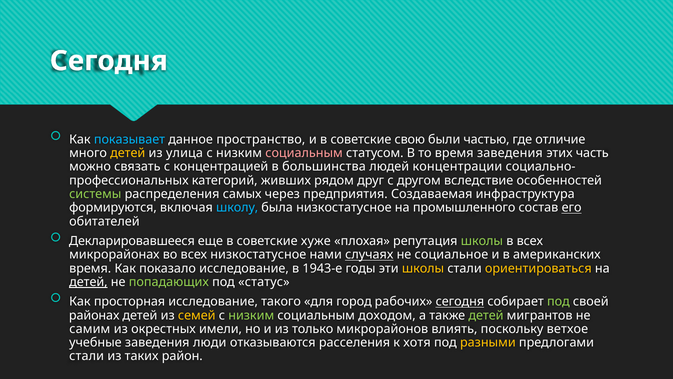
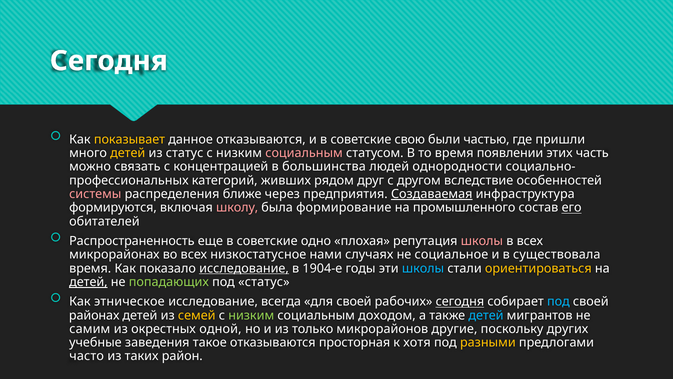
показывает colour: light blue -> yellow
данное пространство: пространство -> отказываются
отличие: отличие -> пришли
из улица: улица -> статус
время заведения: заведения -> появлении
концентрации: концентрации -> однородности
системы colour: light green -> pink
самых: самых -> ближе
Создаваемая underline: none -> present
школу colour: light blue -> pink
была низкостатусное: низкостатусное -> формирование
Декларировавшееся: Декларировавшееся -> Распространенность
хуже: хуже -> одно
школы at (482, 241) colour: light green -> pink
случаях underline: present -> none
американских: американских -> существовала
исследование at (244, 268) underline: none -> present
1943-е: 1943-е -> 1904-е
школы at (423, 268) colour: yellow -> light blue
просторная: просторная -> этническое
такого: такого -> всегда
для город: город -> своей
под at (558, 301) colour: light green -> light blue
детей at (486, 315) colour: light green -> light blue
имели: имели -> одной
влиять: влиять -> другие
ветхое: ветхое -> других
люди: люди -> такое
расселения: расселения -> просторная
стали at (87, 356): стали -> часто
